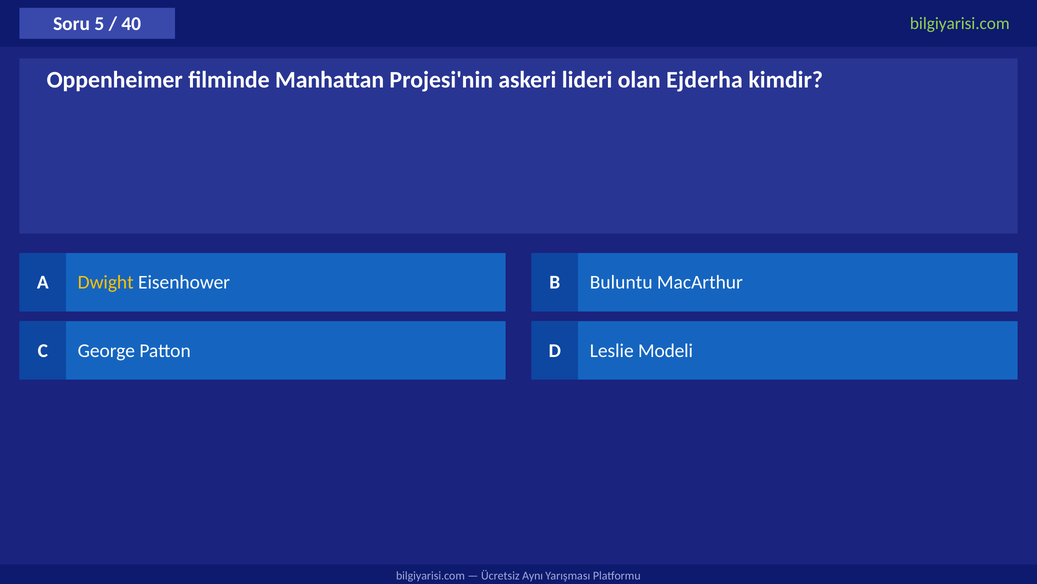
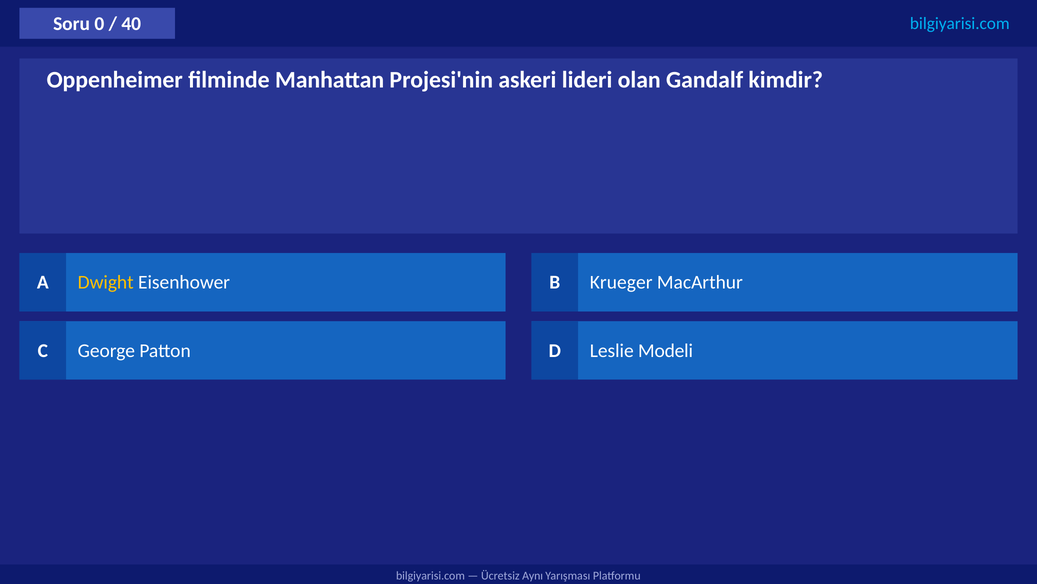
5: 5 -> 0
bilgiyarisi.com at (960, 24) colour: light green -> light blue
Ejderha: Ejderha -> Gandalf
Buluntu: Buluntu -> Krueger
